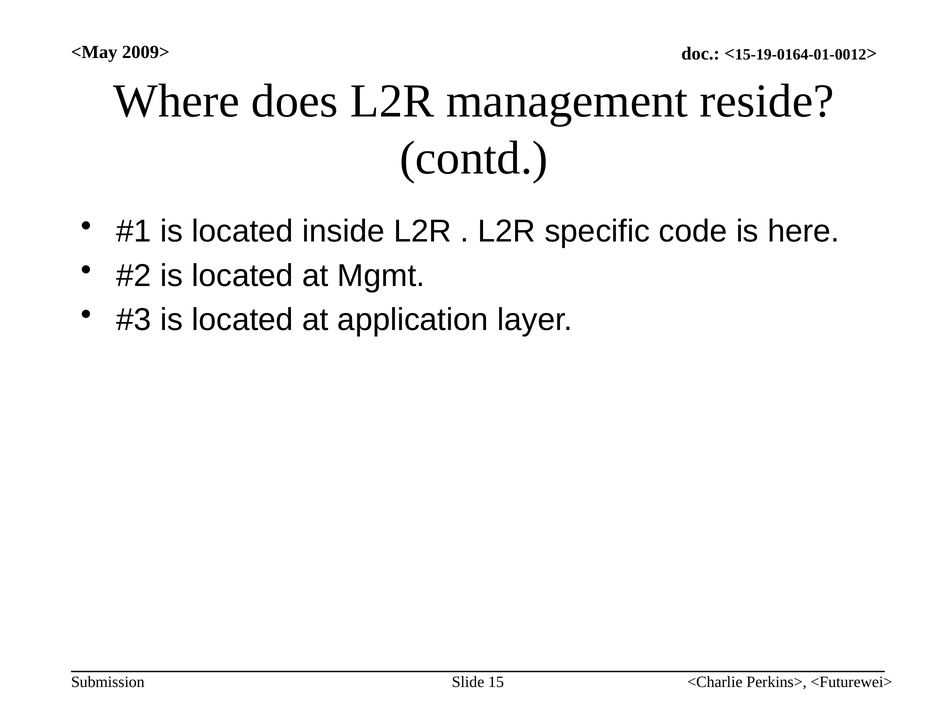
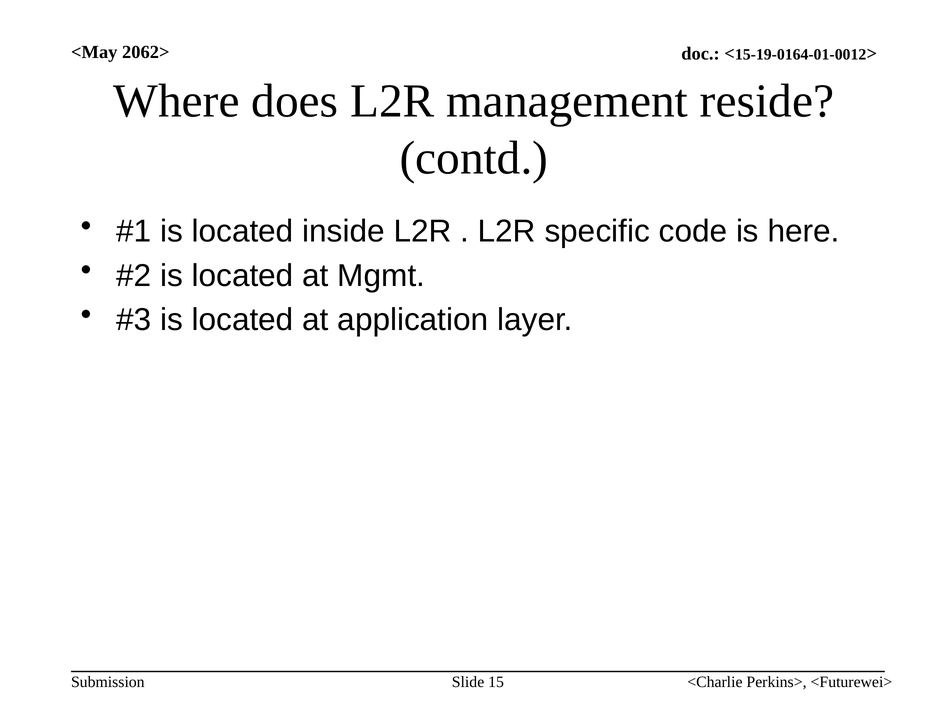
2009>: 2009> -> 2062>
